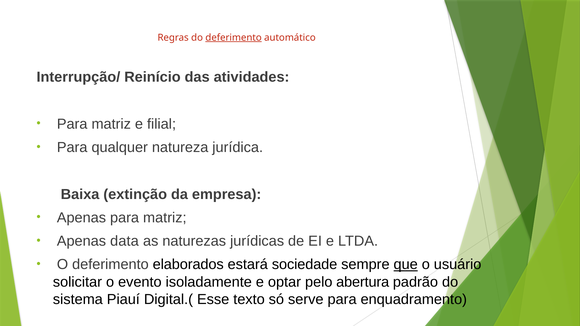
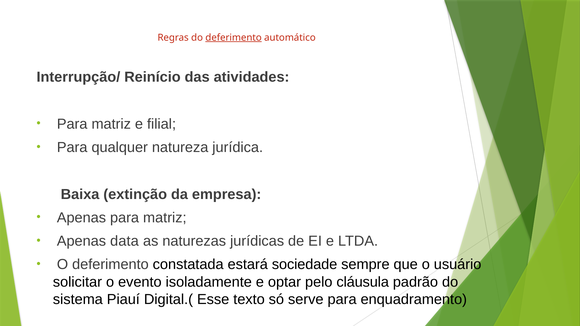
elaborados: elaborados -> constatada
que underline: present -> none
abertura: abertura -> cláusula
